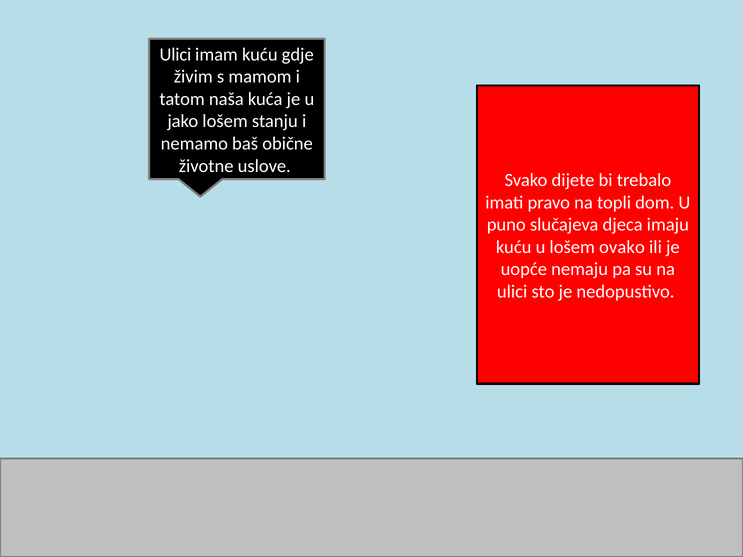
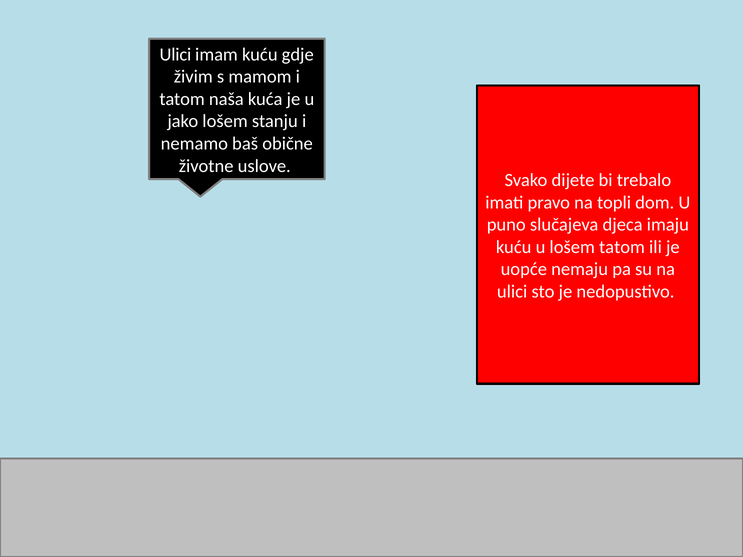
lošem ovako: ovako -> tatom
